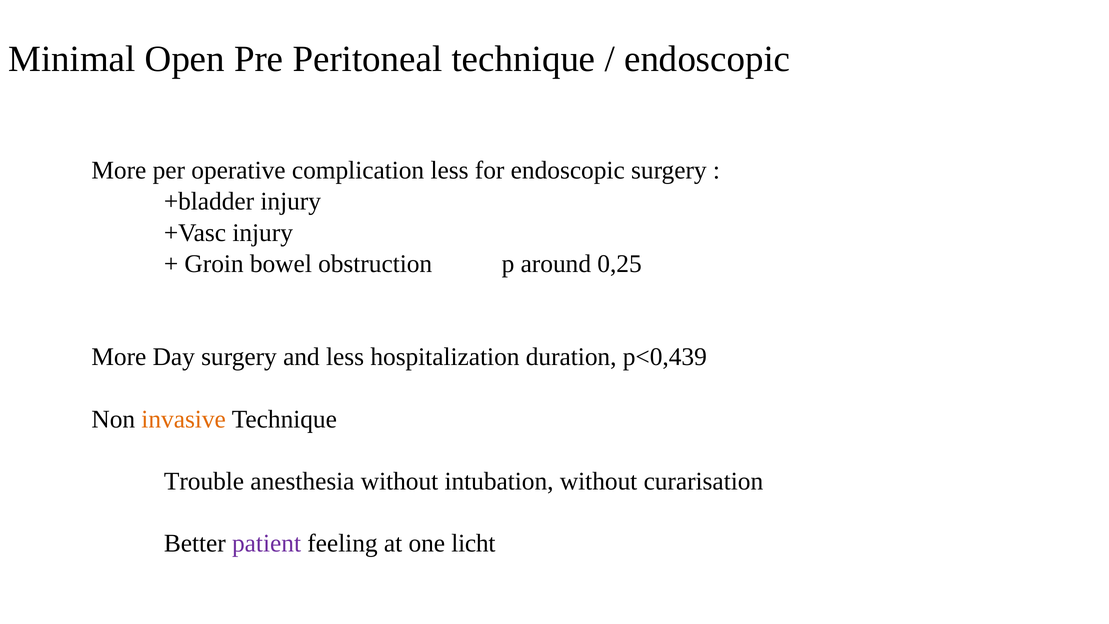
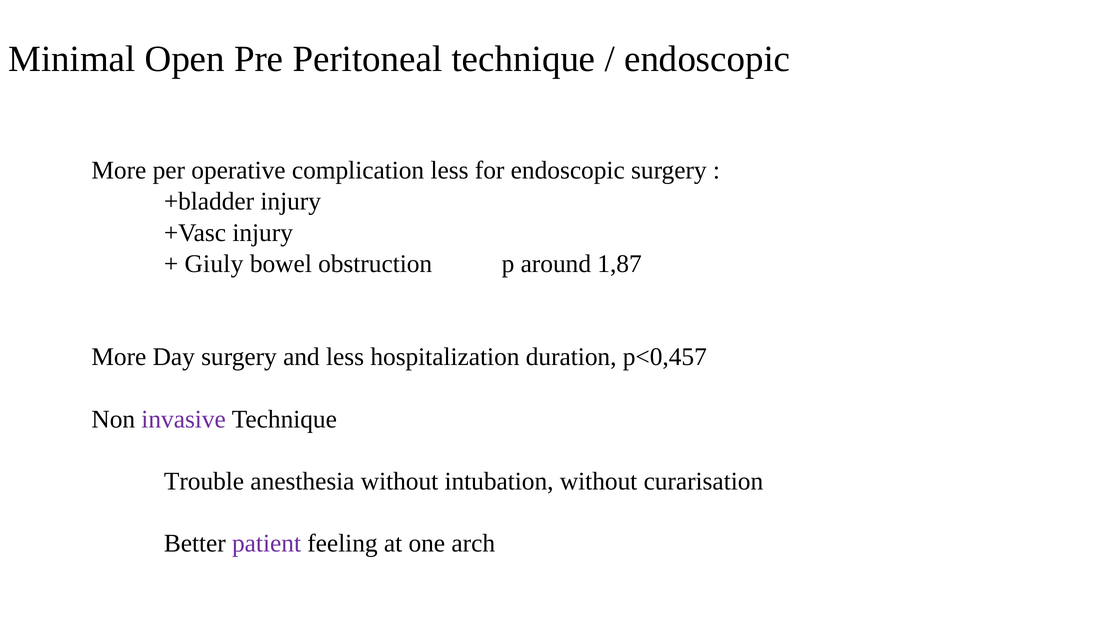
Groin: Groin -> Giuly
0,25: 0,25 -> 1,87
p<0,439: p<0,439 -> p<0,457
invasive colour: orange -> purple
licht: licht -> arch
